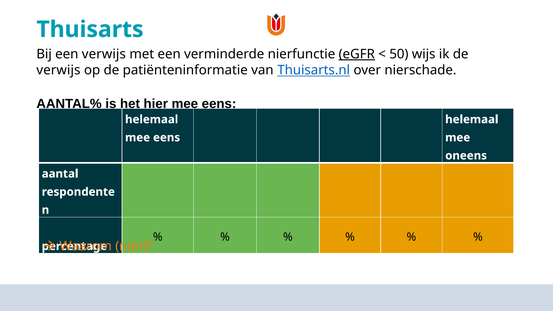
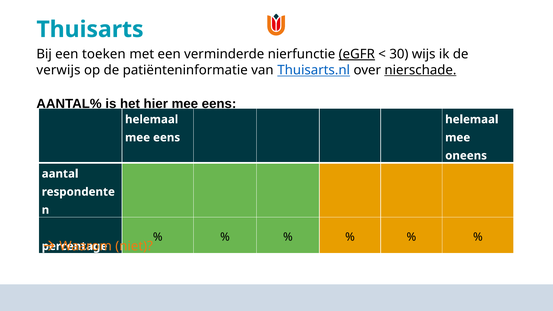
een verwijs: verwijs -> toeken
50: 50 -> 30
nierschade underline: none -> present
